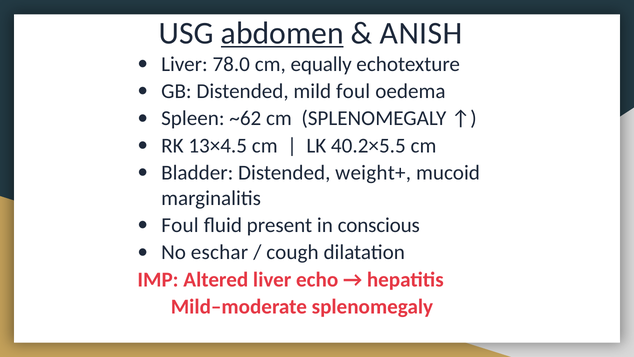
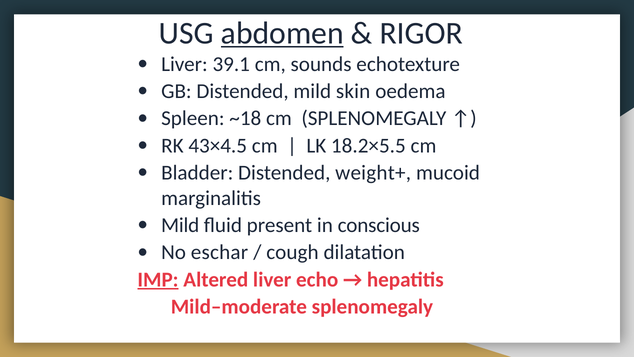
ANISH: ANISH -> RIGOR
78.0: 78.0 -> 39.1
equally: equally -> sounds
mild foul: foul -> skin
~62: ~62 -> ~18
13×4.5: 13×4.5 -> 43×4.5
40.2×5.5: 40.2×5.5 -> 18.2×5.5
Foul at (180, 225): Foul -> Mild
IMP underline: none -> present
